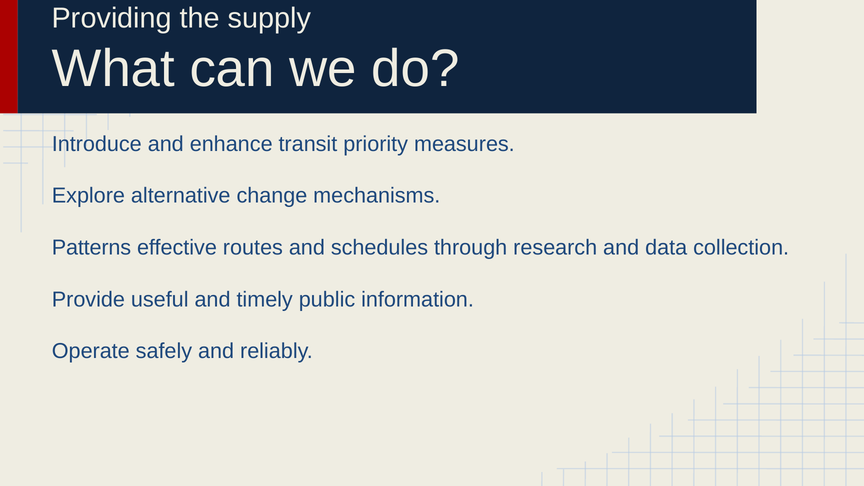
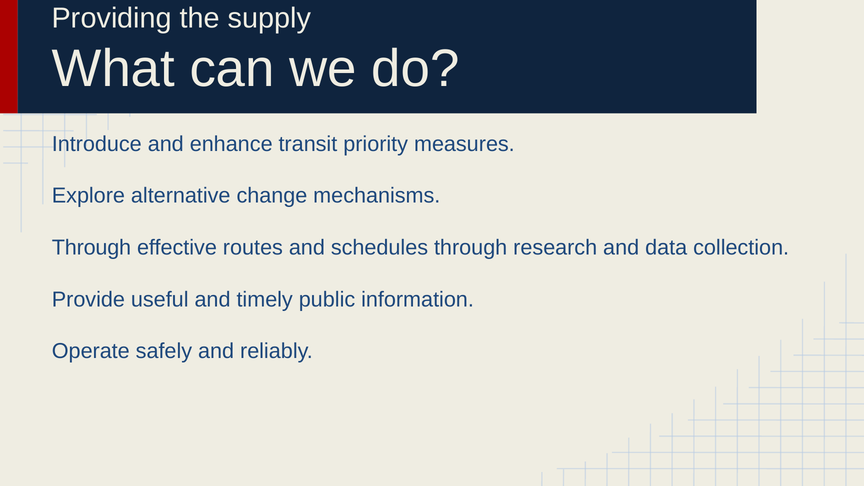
Patterns at (91, 248): Patterns -> Through
